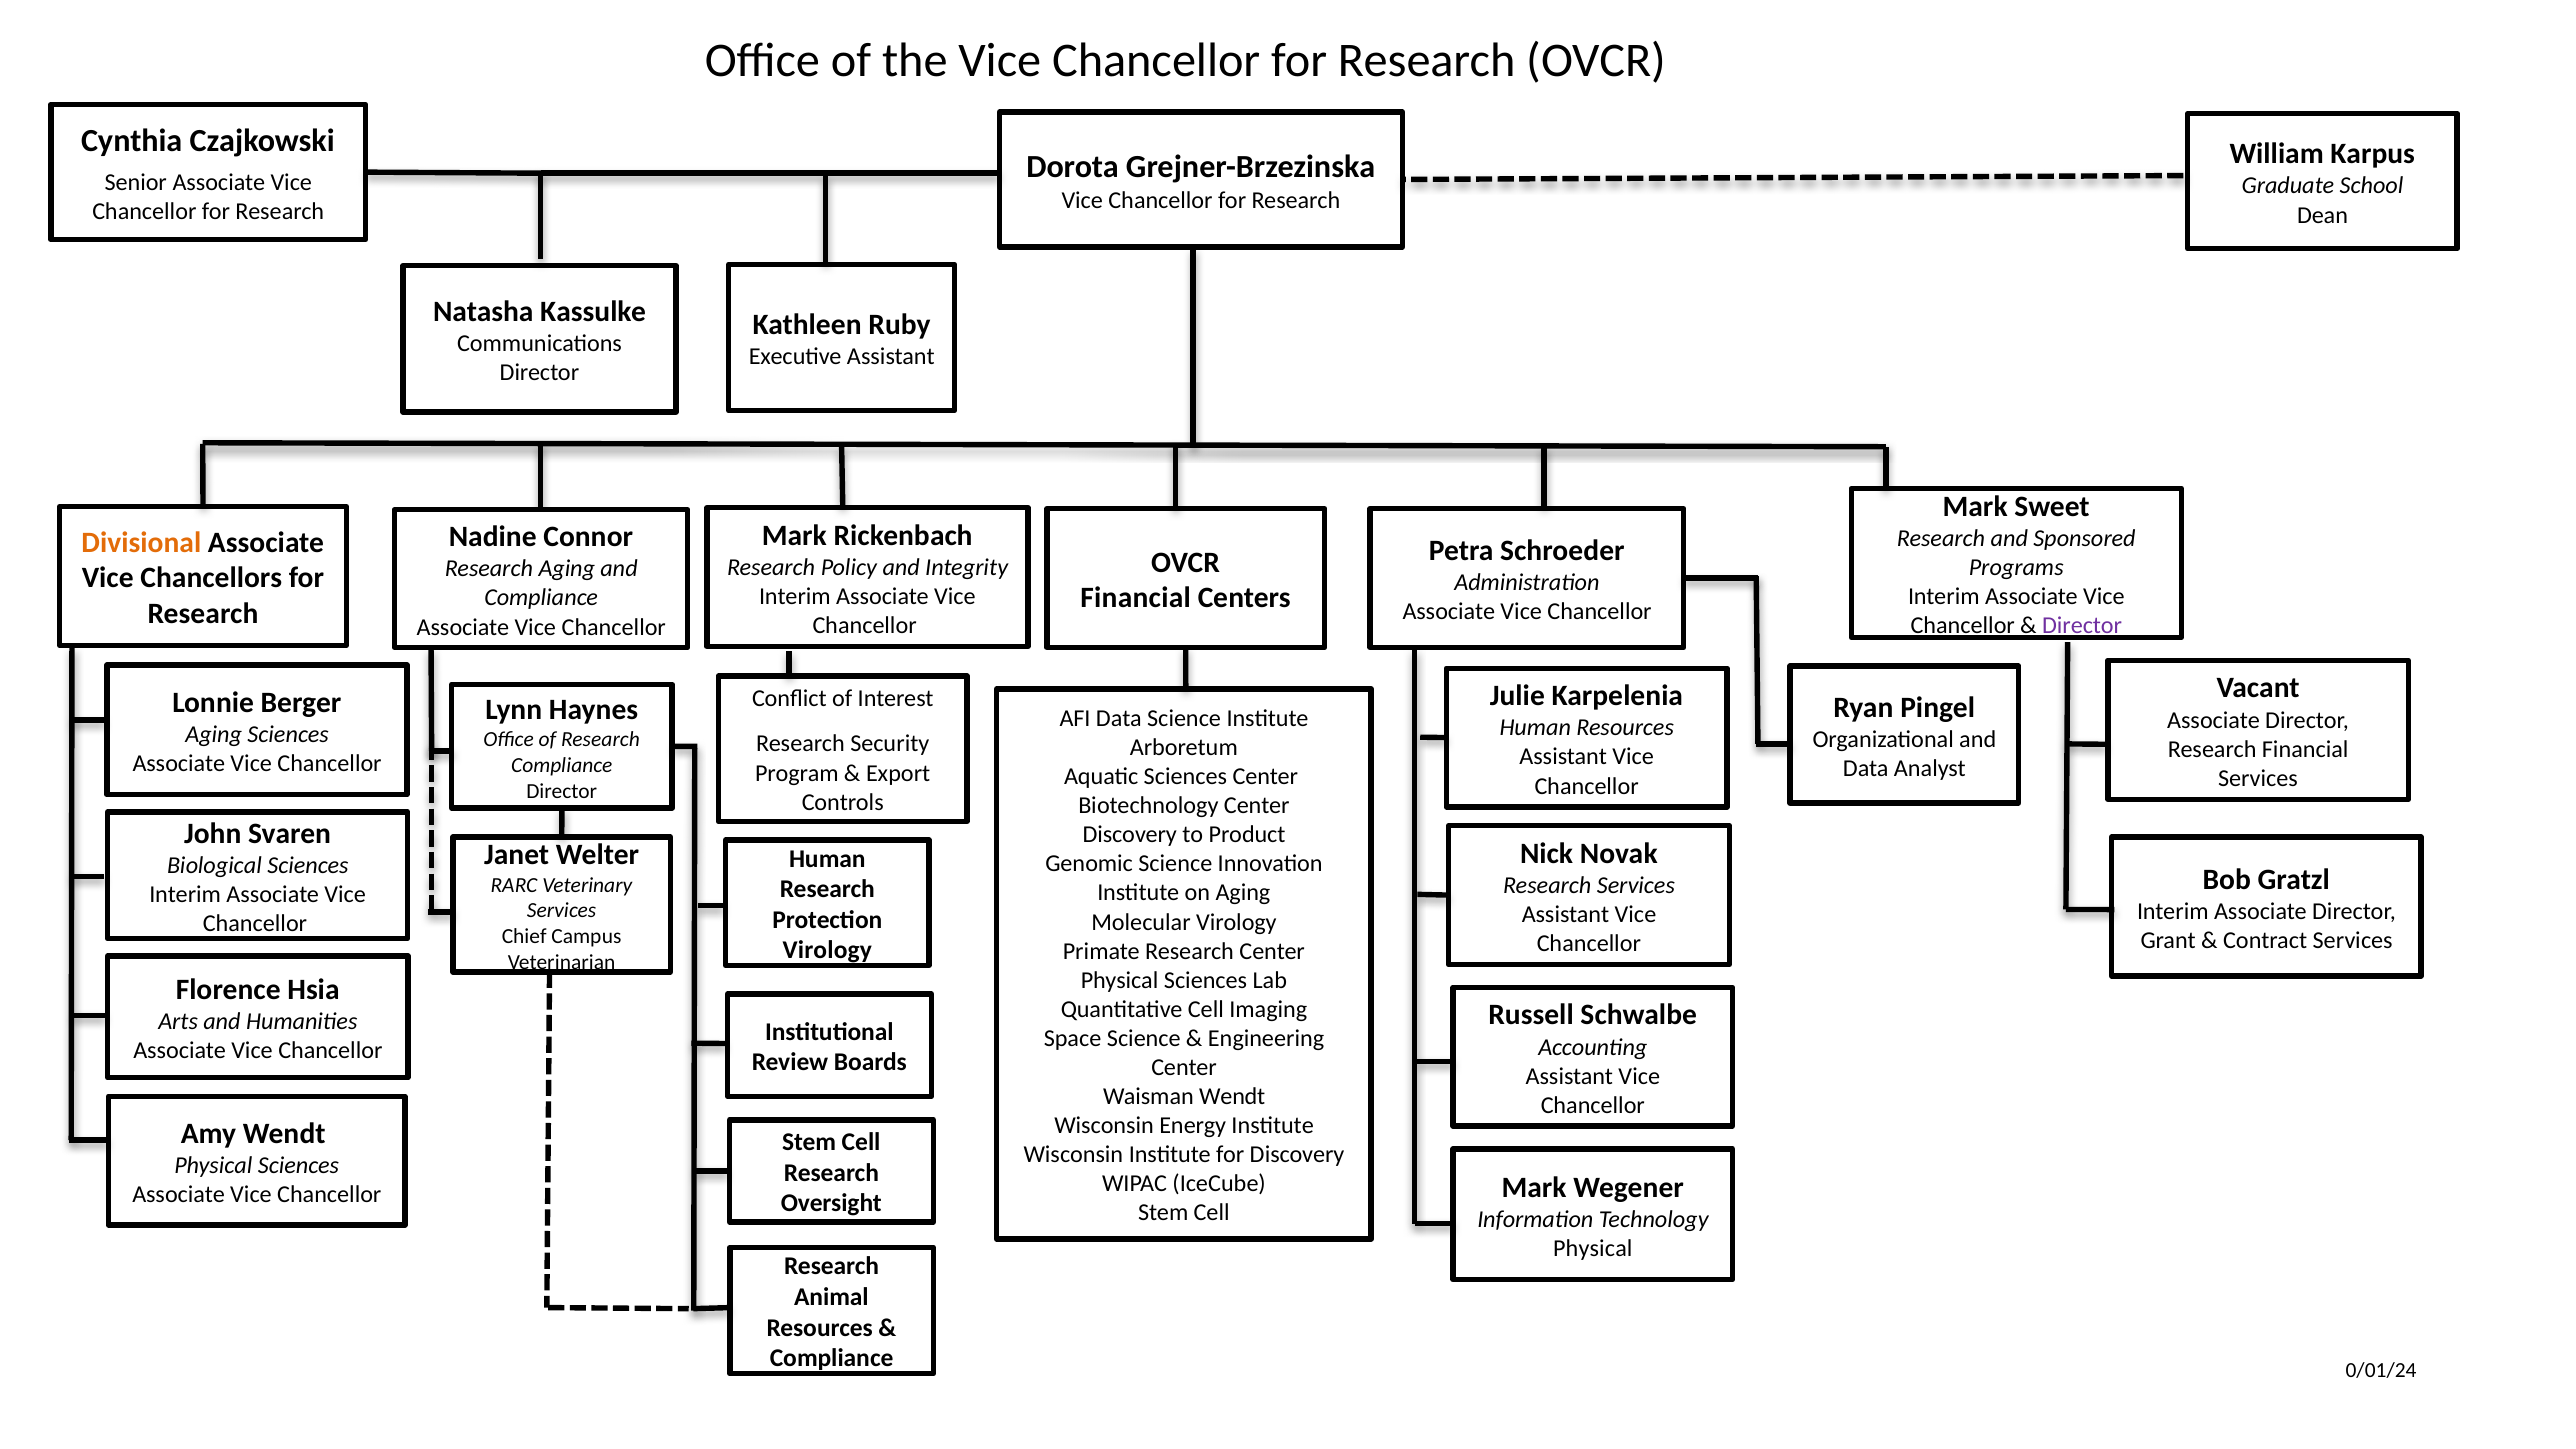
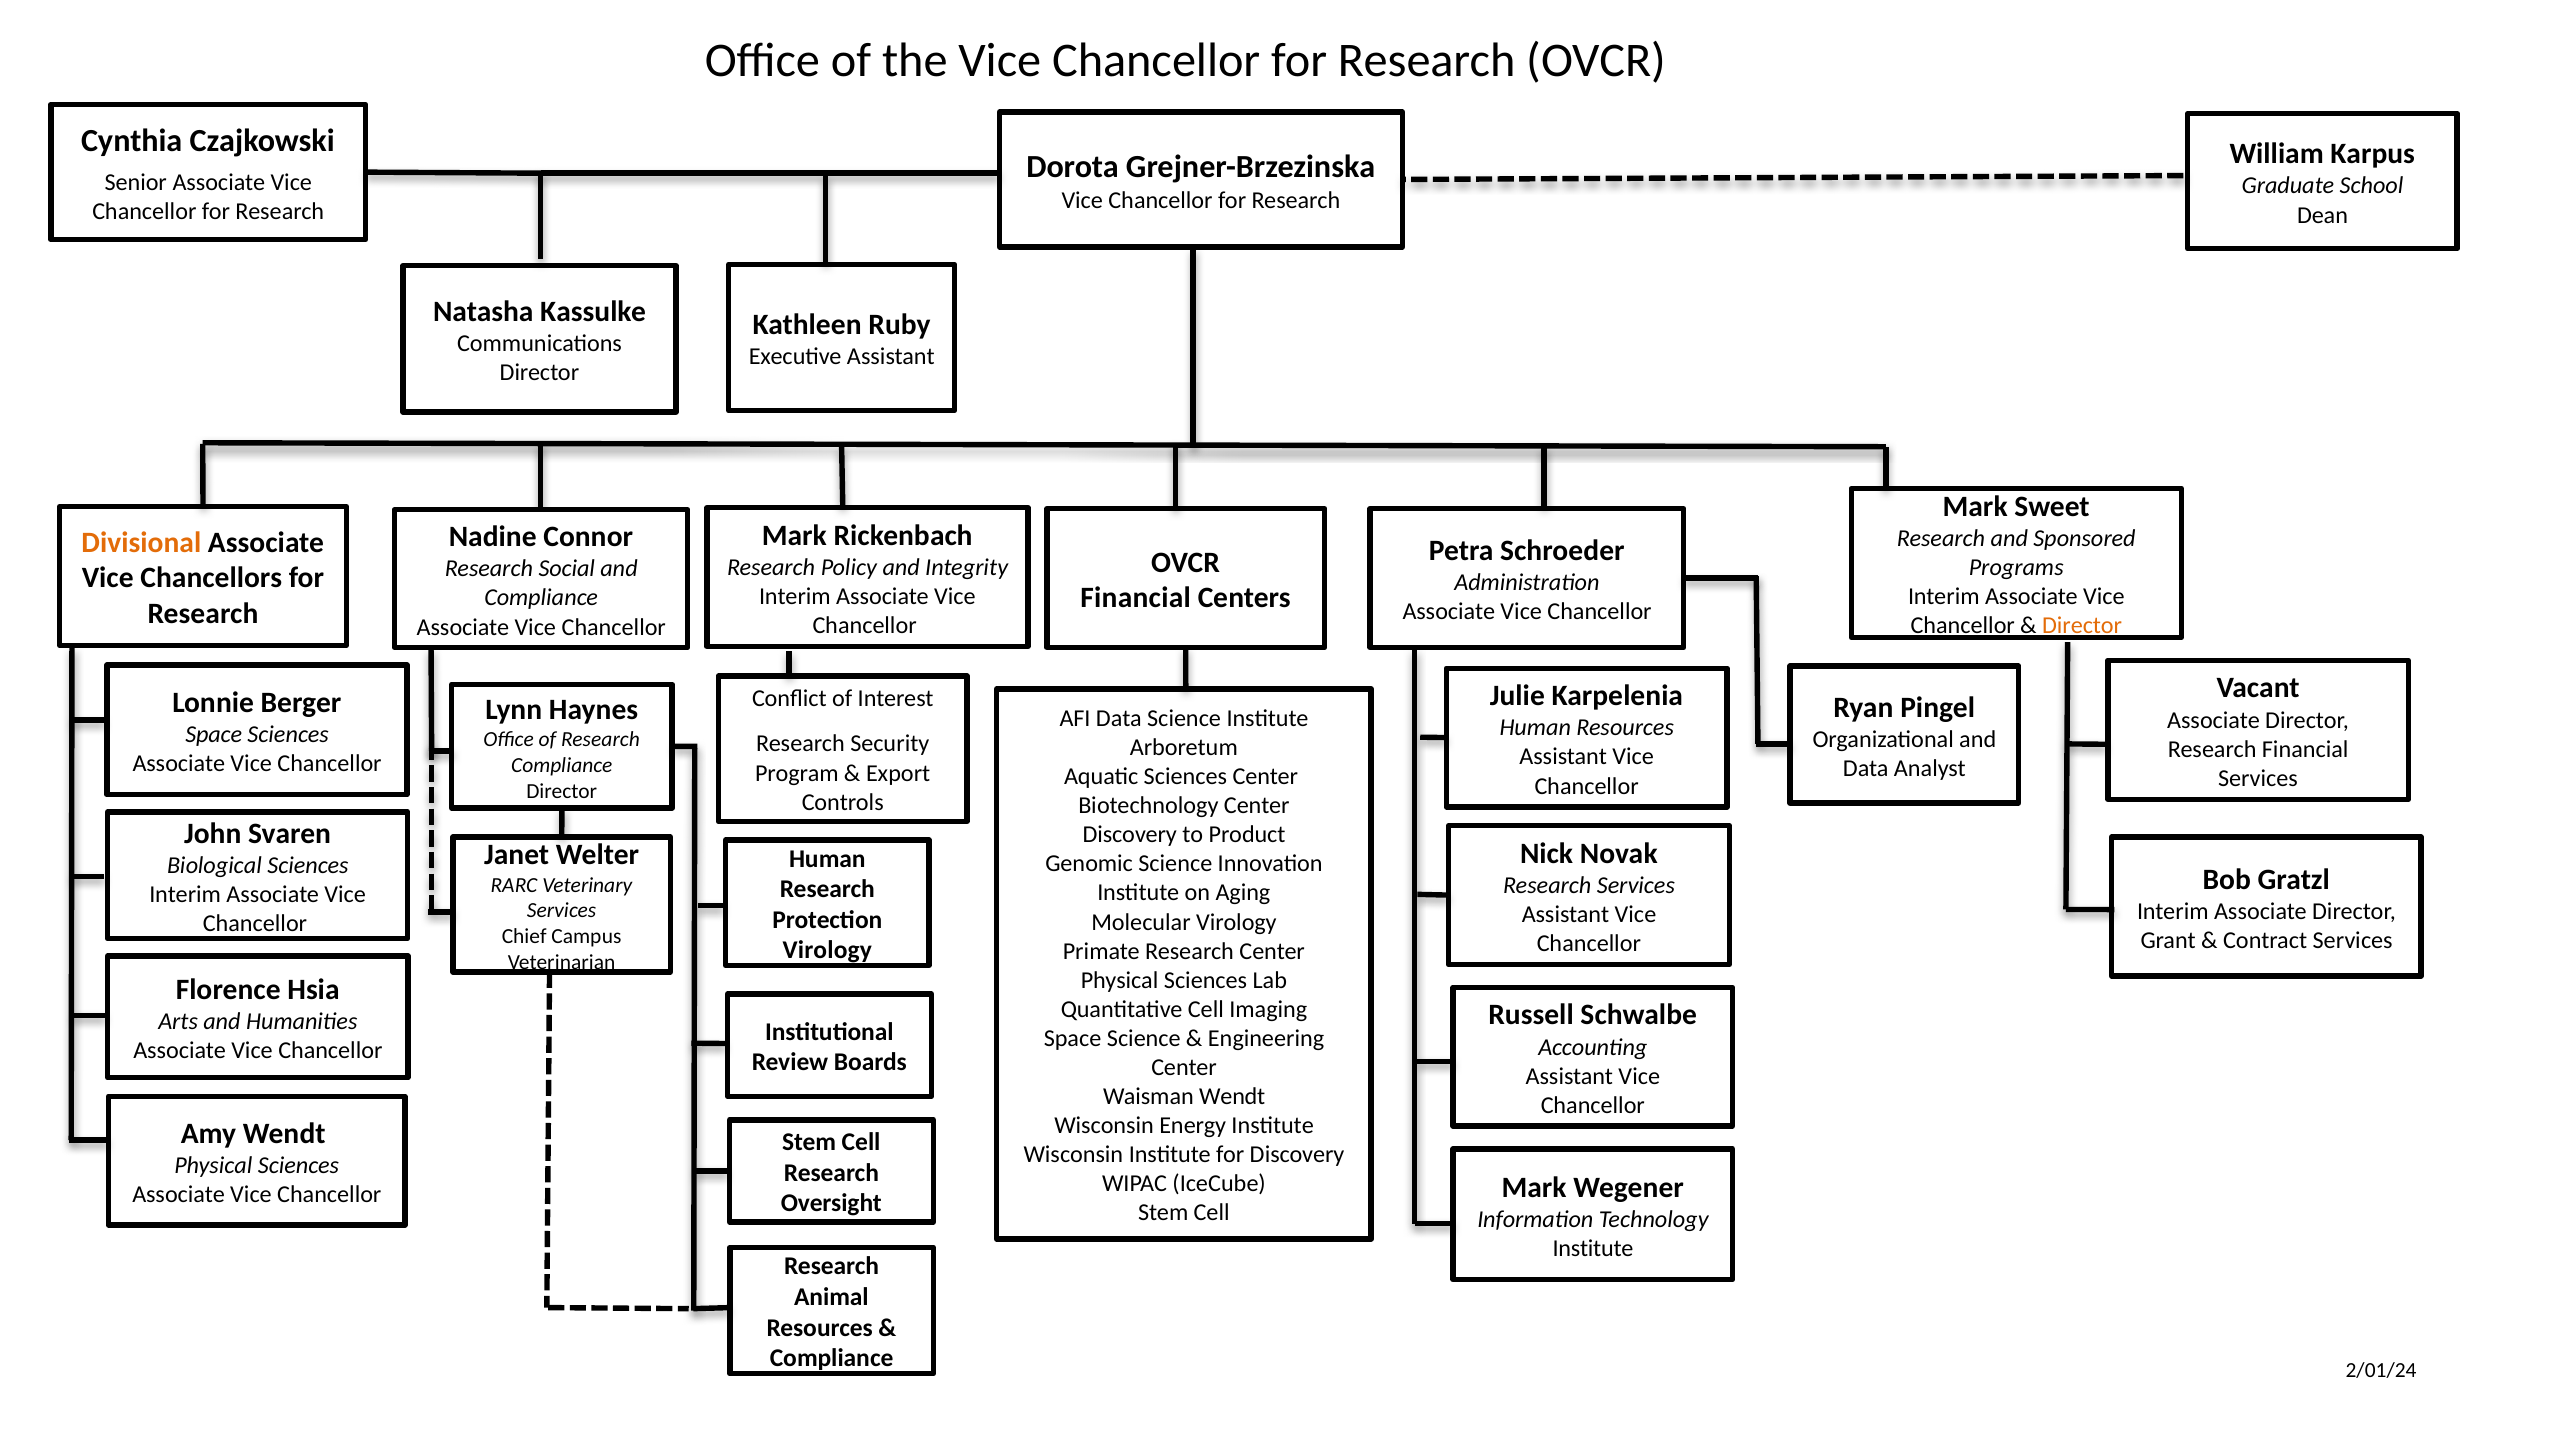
Research Aging: Aging -> Social
Director at (2082, 626) colour: purple -> orange
Aging at (214, 735): Aging -> Space
Physical at (1593, 1248): Physical -> Institute
0/01/24: 0/01/24 -> 2/01/24
